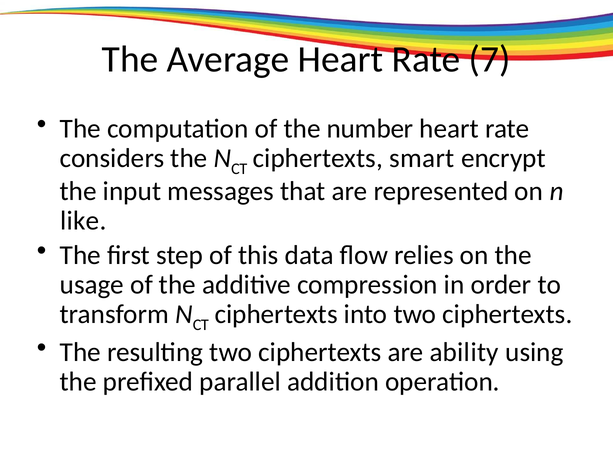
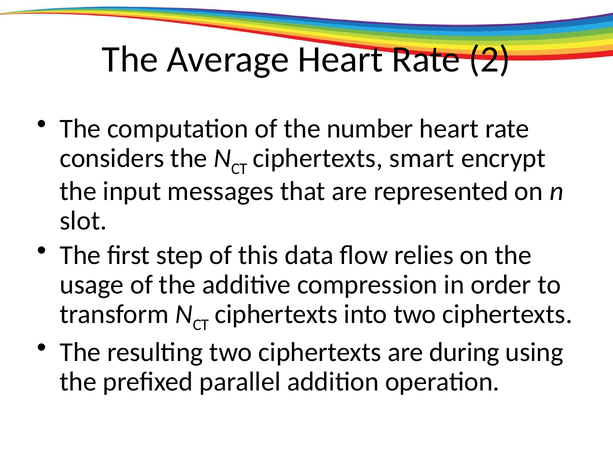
7: 7 -> 2
like: like -> slot
ability: ability -> during
